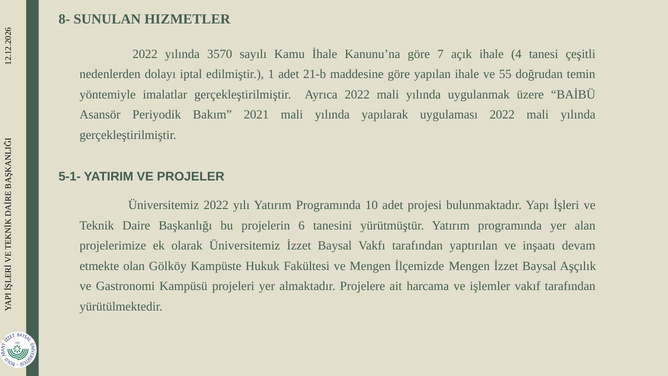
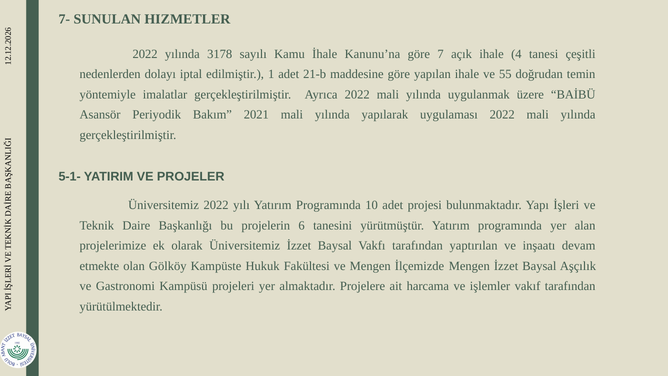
8-: 8- -> 7-
3570: 3570 -> 3178
